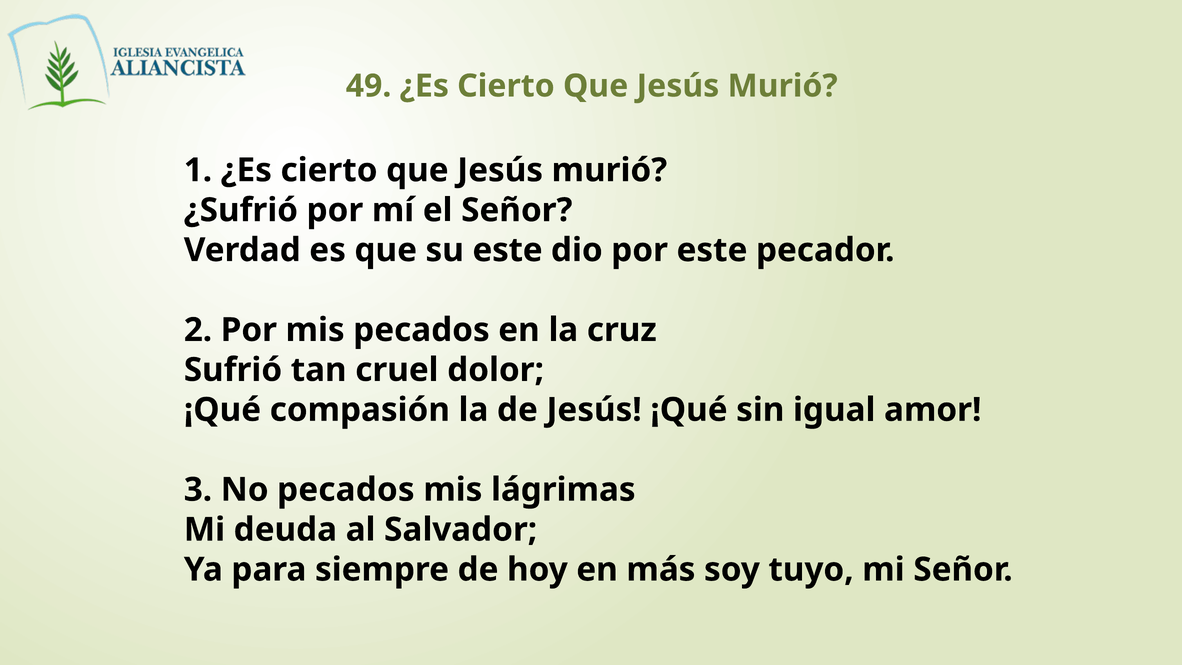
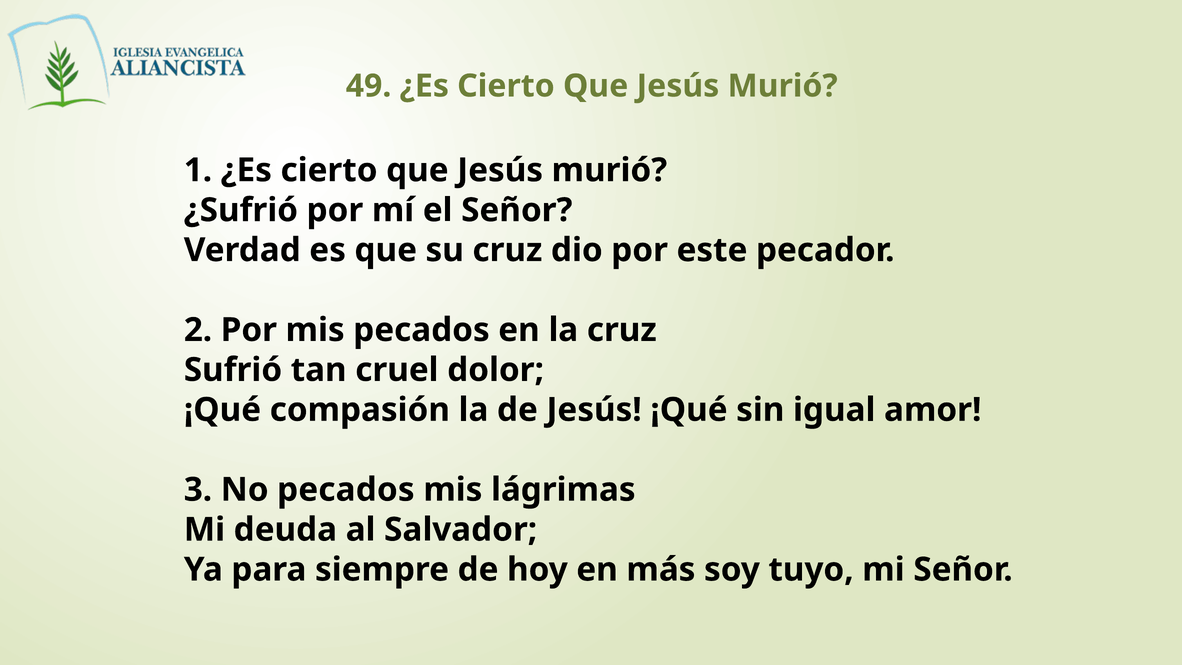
su este: este -> cruz
